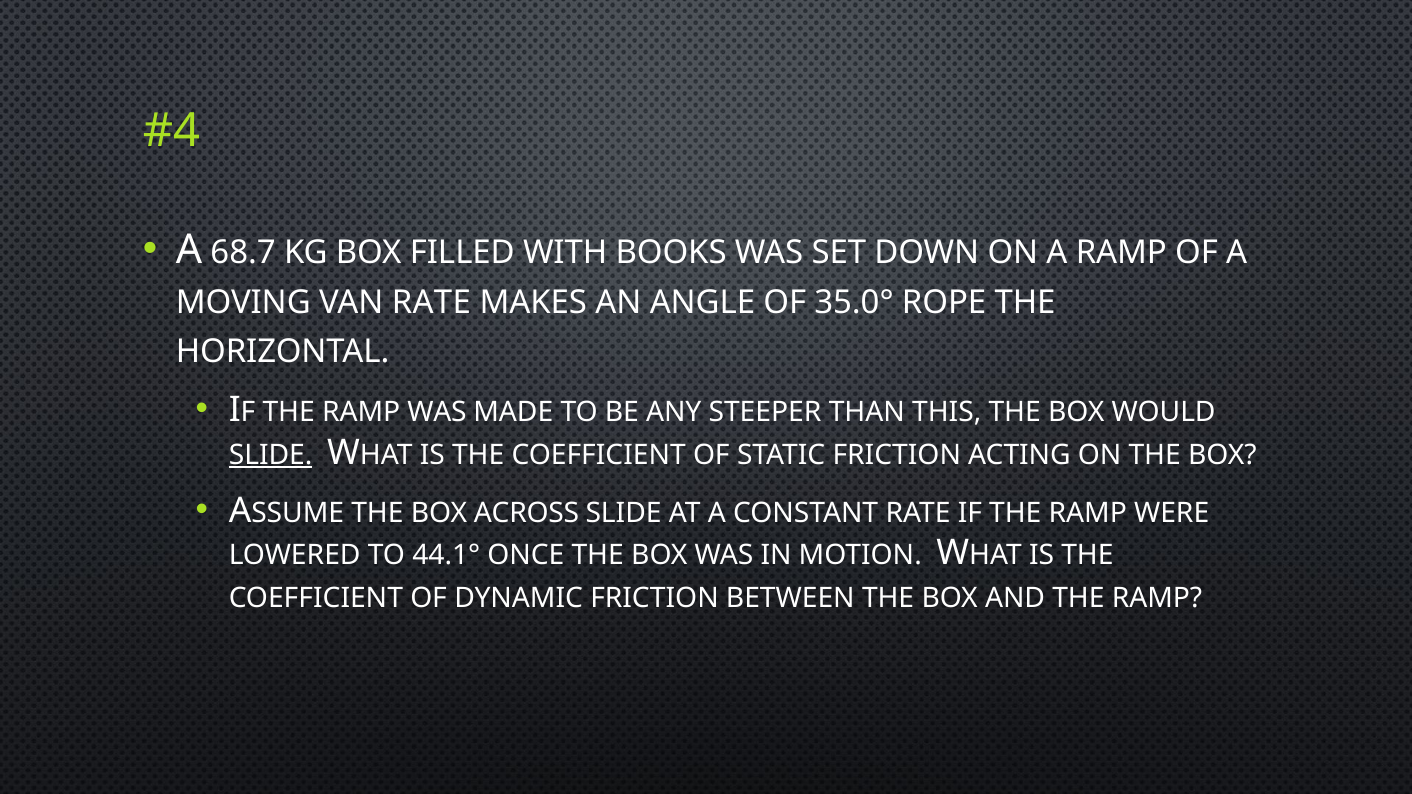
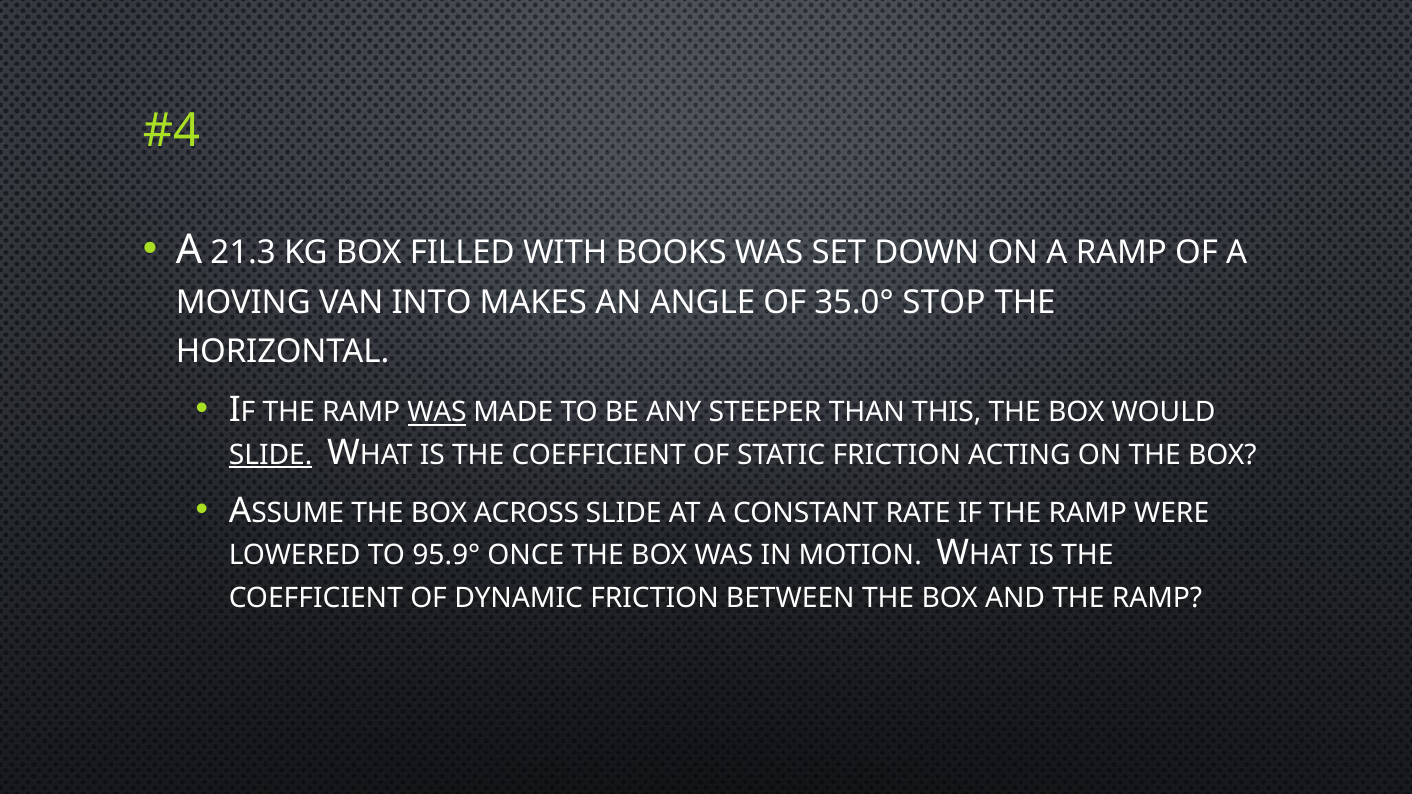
68.7: 68.7 -> 21.3
VAN RATE: RATE -> INTO
ROPE: ROPE -> STOP
WAS at (437, 413) underline: none -> present
44.1°: 44.1° -> 95.9°
